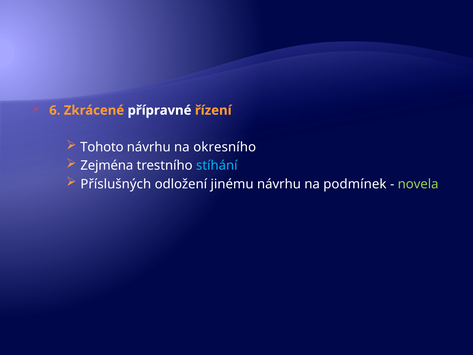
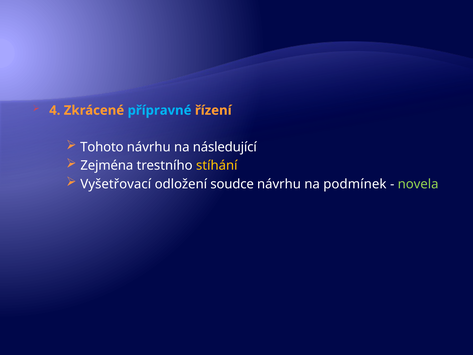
6: 6 -> 4
přípravné colour: white -> light blue
okresního: okresního -> následující
stíhání colour: light blue -> yellow
Příslušných: Příslušných -> Vyšetřovací
jinému: jinému -> soudce
